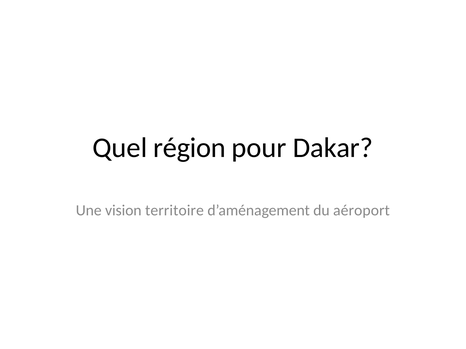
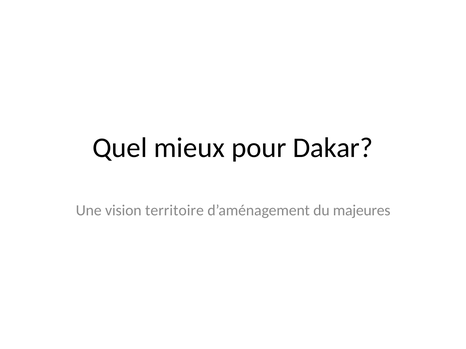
région: région -> mieux
aéroport: aéroport -> majeures
